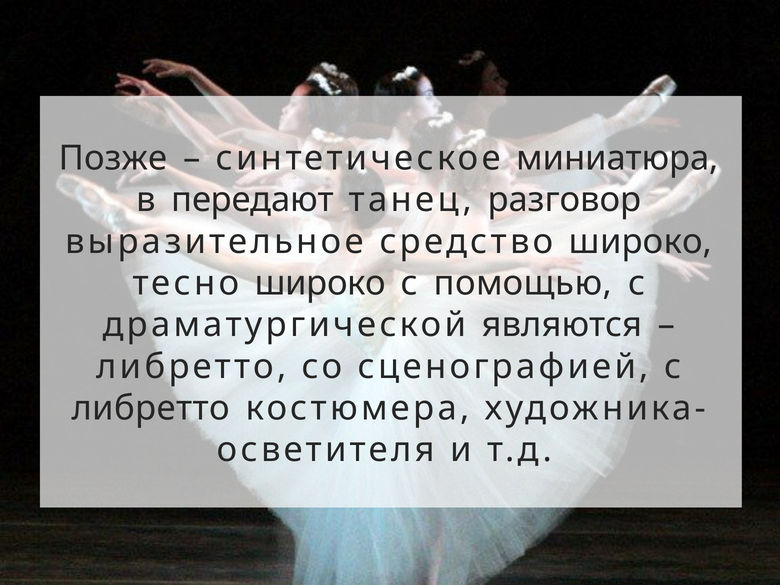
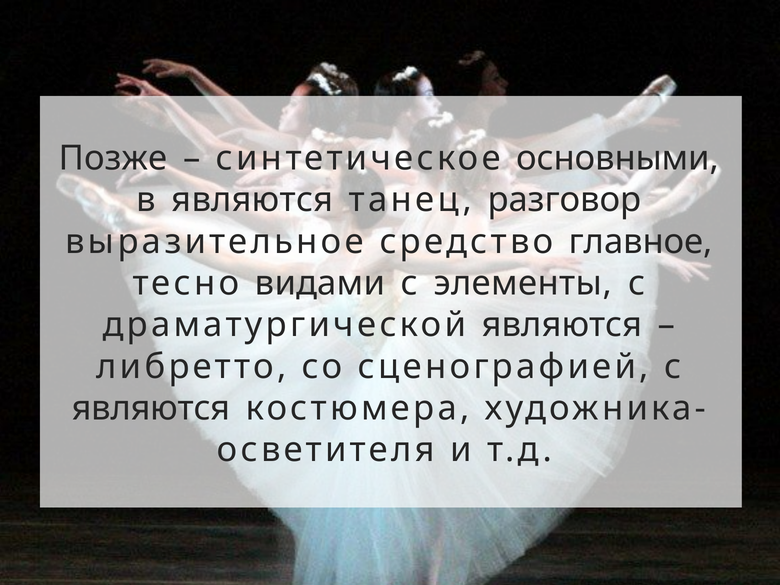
миниатюра: миниатюра -> основными
в передают: передают -> являются
средство широко: широко -> главное
тесно широко: широко -> видами
помощью: помощью -> элементы
либретто at (151, 408): либретто -> являются
